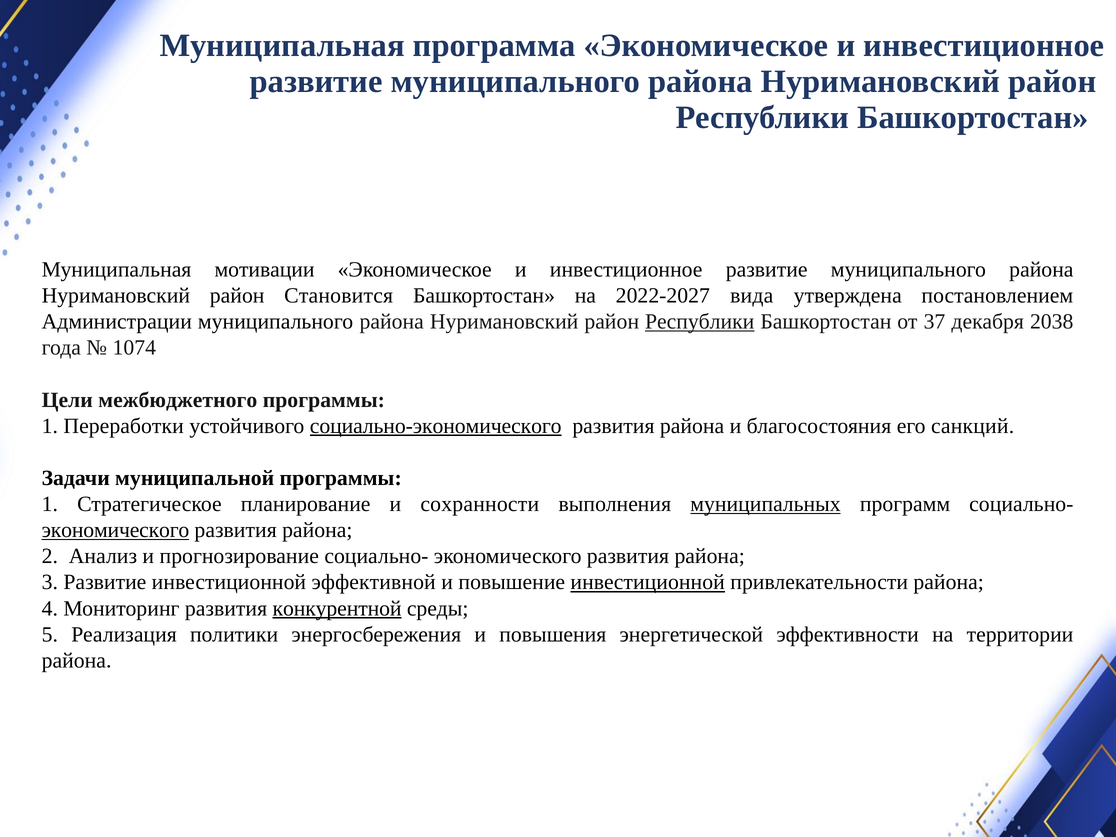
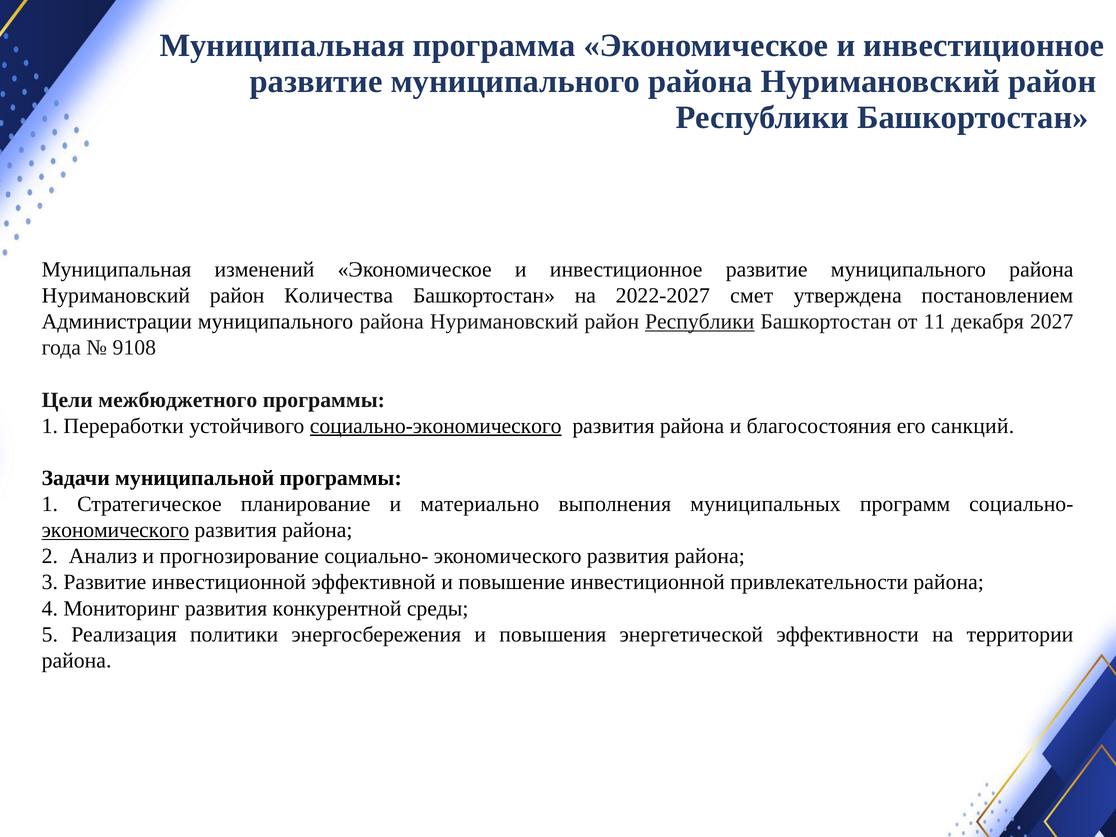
мотивации: мотивации -> изменений
Становится: Становится -> Количества
вида: вида -> смет
37: 37 -> 11
2038: 2038 -> 2027
1074: 1074 -> 9108
сохранности: сохранности -> материально
муниципальных underline: present -> none
инвестиционной at (648, 582) underline: present -> none
конкурентной underline: present -> none
